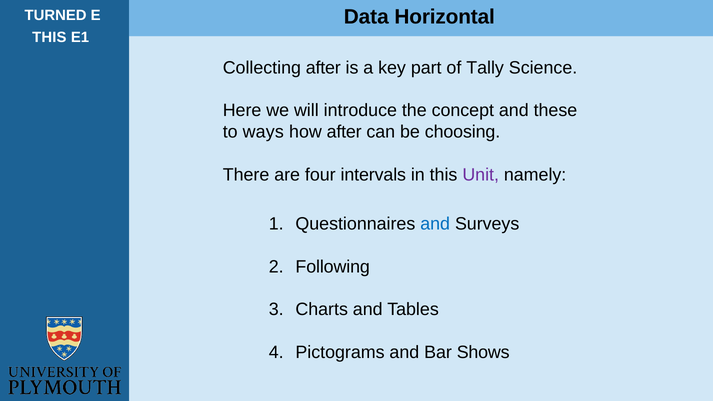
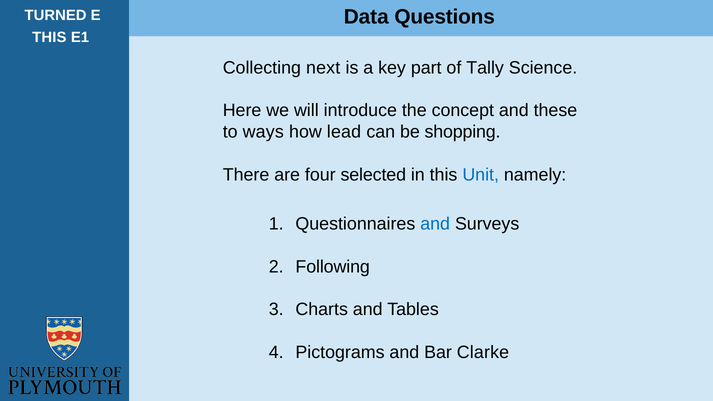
Horizontal: Horizontal -> Questions
Collecting after: after -> next
how after: after -> lead
choosing: choosing -> shopping
intervals: intervals -> selected
Unit colour: purple -> blue
Shows: Shows -> Clarke
